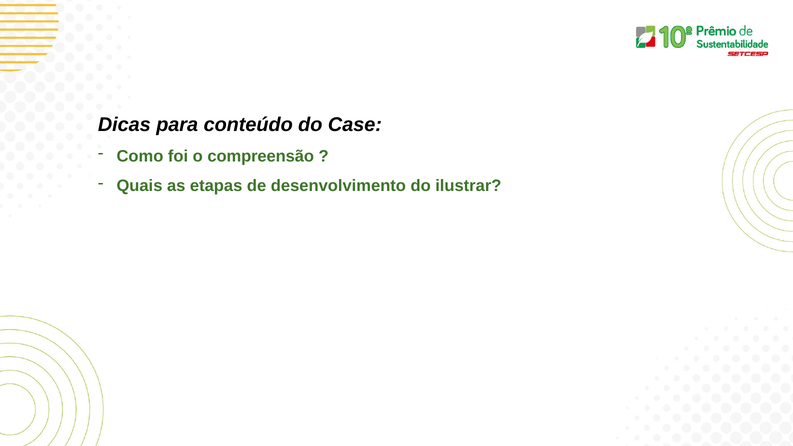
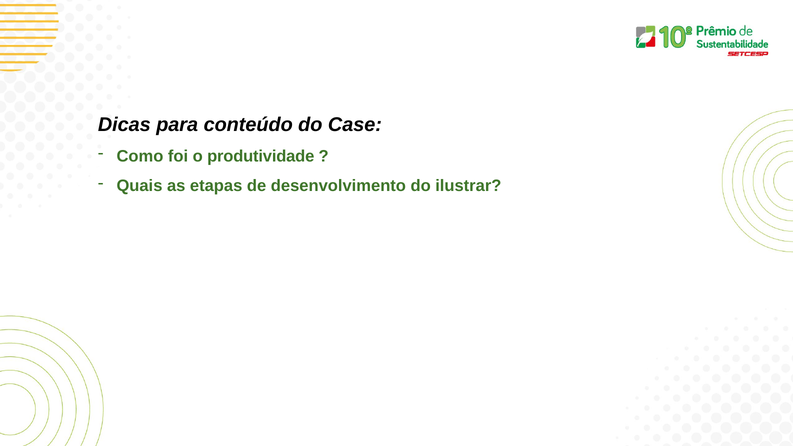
compreensão: compreensão -> produtividade
